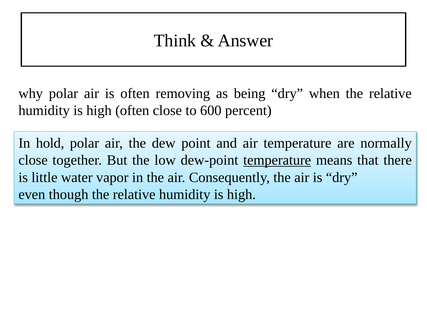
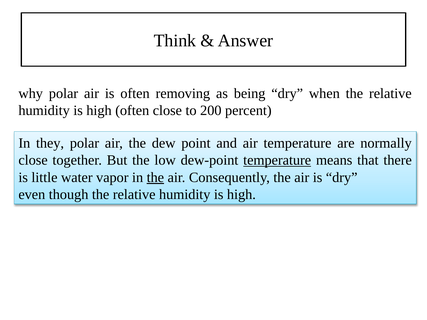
600: 600 -> 200
hold: hold -> they
the at (155, 177) underline: none -> present
